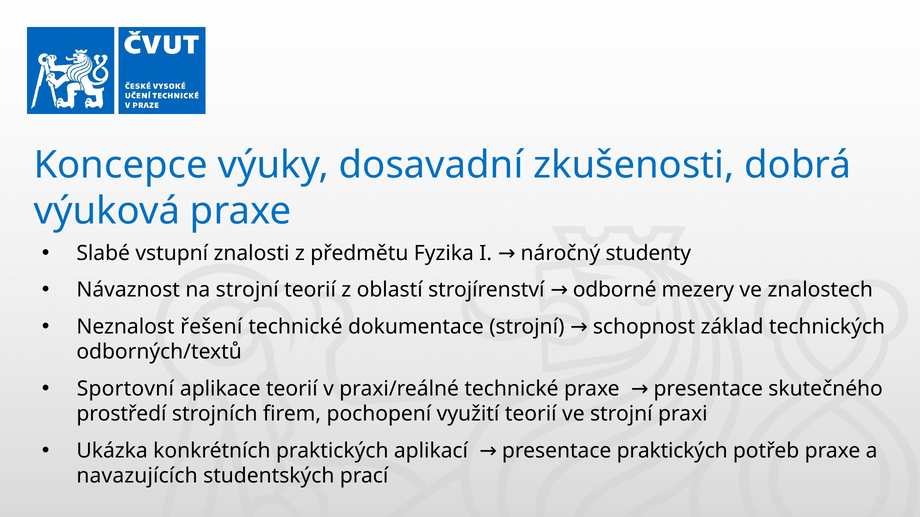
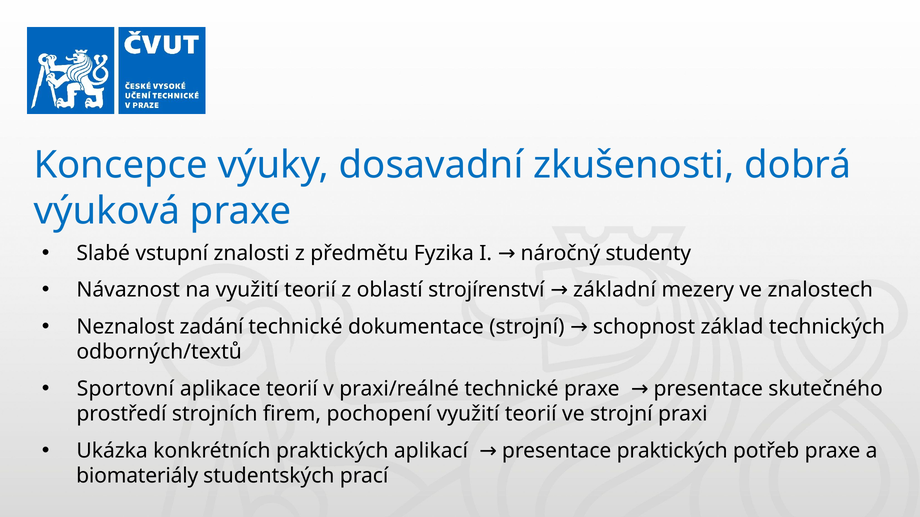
na strojní: strojní -> využití
odborné: odborné -> základní
řešení: řešení -> zadání
navazujících: navazujících -> biomateriály
